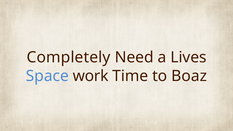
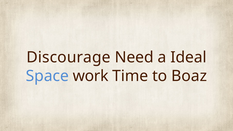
Completely: Completely -> Discourage
Lives: Lives -> Ideal
